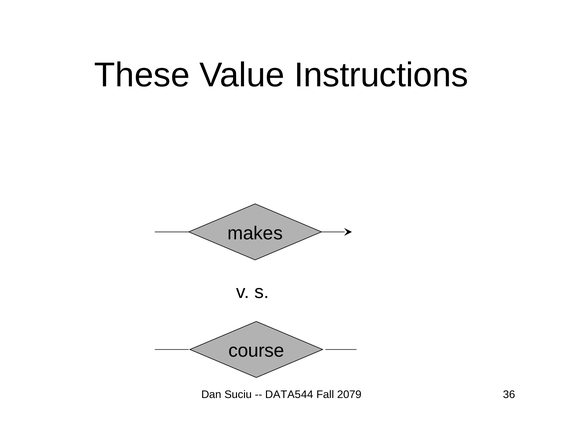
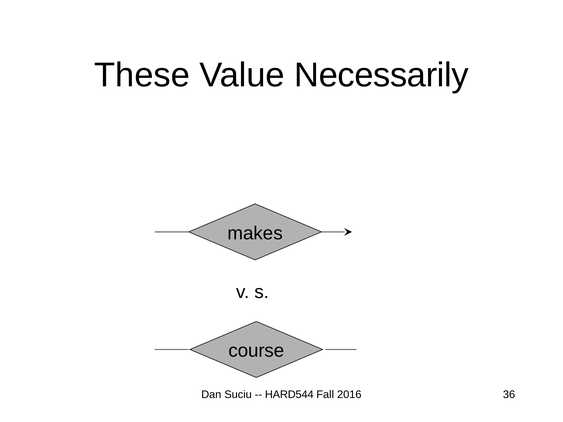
Instructions: Instructions -> Necessarily
DATA544: DATA544 -> HARD544
2079: 2079 -> 2016
